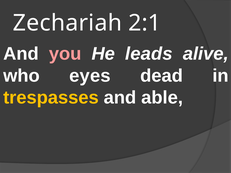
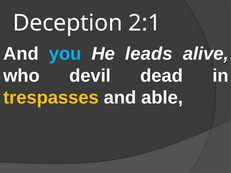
Zechariah: Zechariah -> Deception
you colour: pink -> light blue
eyes: eyes -> devil
